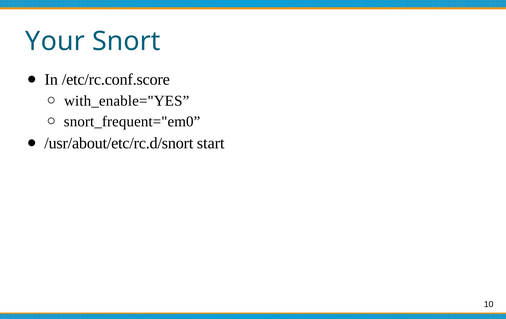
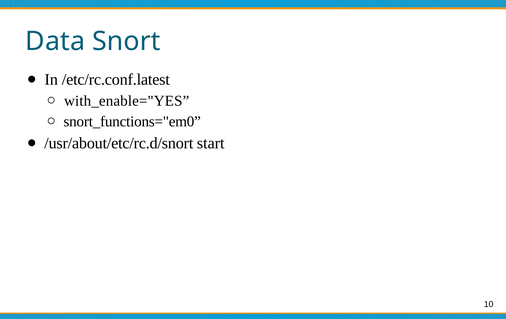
Your: Your -> Data
/etc/rc.conf.score: /etc/rc.conf.score -> /etc/rc.conf.latest
snort_frequent="em0: snort_frequent="em0 -> snort_functions="em0
